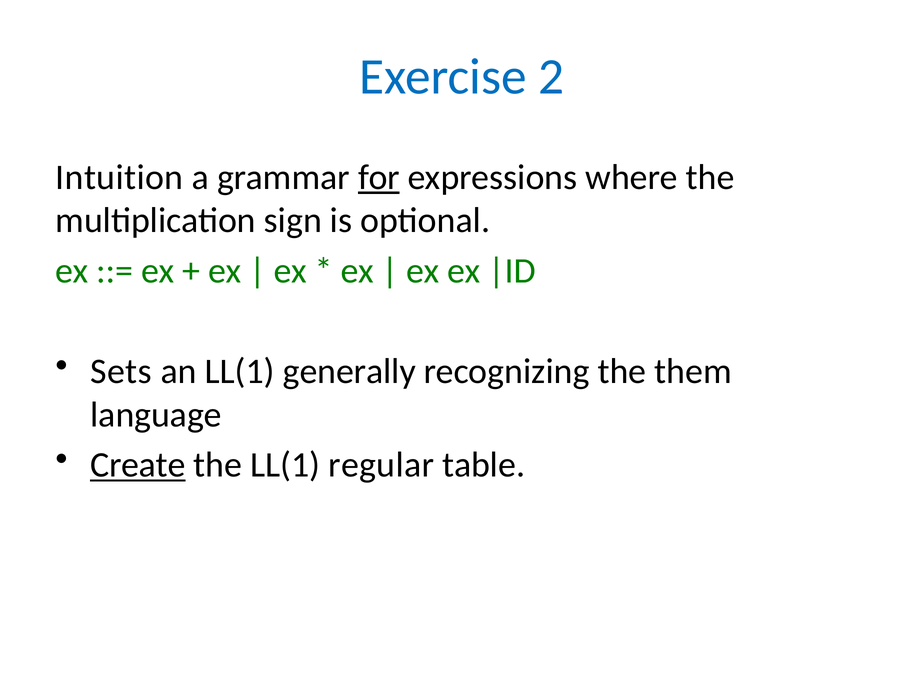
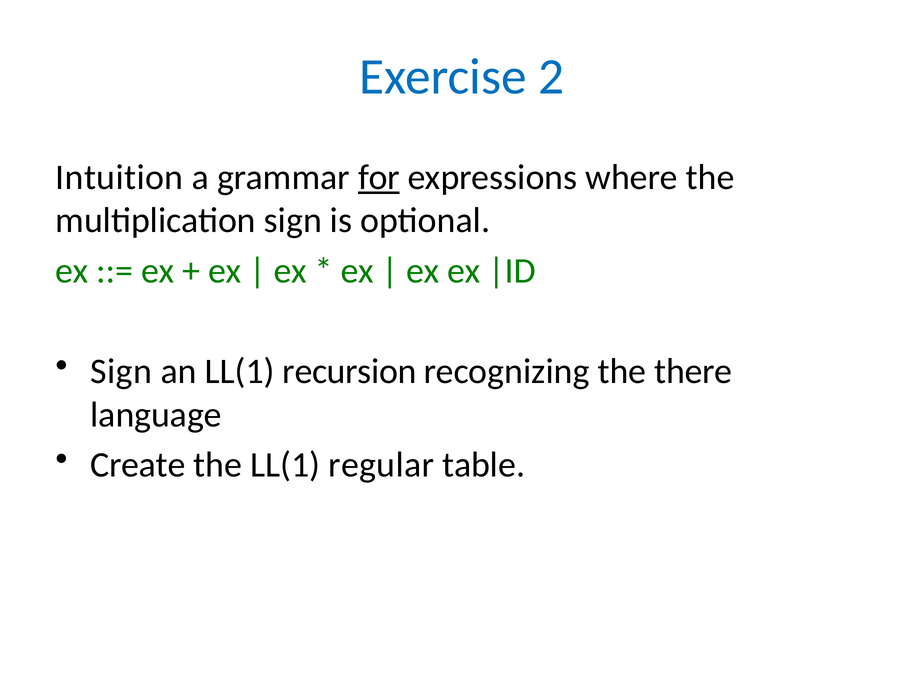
Sets at (121, 372): Sets -> Sign
generally: generally -> recursion
them: them -> there
Create underline: present -> none
